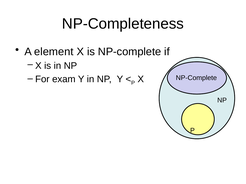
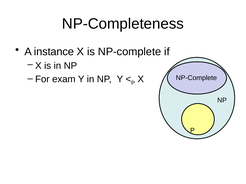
element: element -> instance
